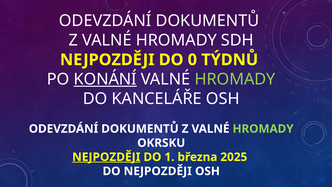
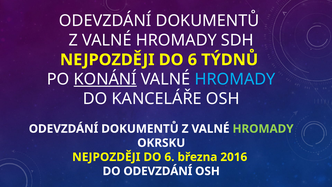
0 at (192, 60): 0 -> 6
HROMADY at (235, 79) colour: light green -> light blue
NEJPOZDĚJI at (106, 157) underline: present -> none
1 at (169, 157): 1 -> 6
2025: 2025 -> 2016
DO NEJPOZDĚJI: NEJPOZDĚJI -> ODEVZDÁNÍ
